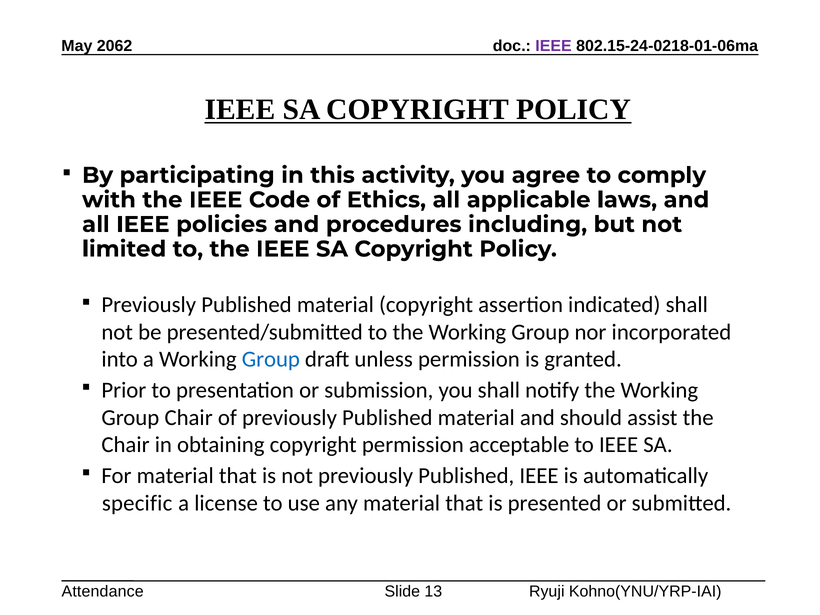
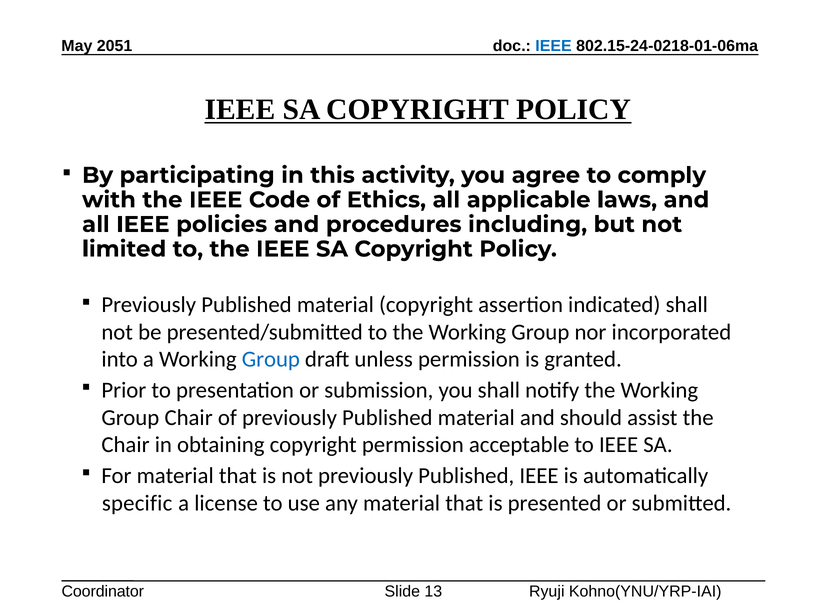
2062: 2062 -> 2051
IEEE at (553, 46) colour: purple -> blue
Attendance: Attendance -> Coordinator
